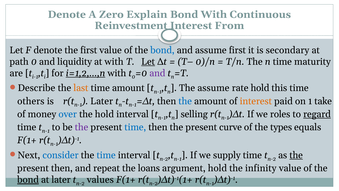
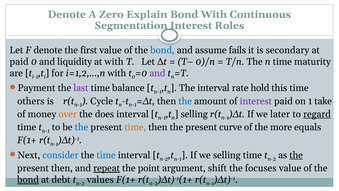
Reinvestment: Reinvestment -> Segmentation
From: From -> Roles
assume first: first -> fails
path at (19, 62): path -> paid
Let at (148, 62) underline: present -> none
i=1,2,…,n underline: present -> none
Describe: Describe -> Payment
last colour: orange -> purple
time amount: amount -> balance
The assume: assume -> interval
Later at (102, 101): Later -> Cycle
interest at (256, 101) colour: orange -> purple
over colour: blue -> orange
the hold: hold -> does
roles: roles -> later
the at (82, 127) colour: purple -> blue
time at (135, 127) colour: blue -> orange
types: types -> more
we supply: supply -> selling
repeat underline: none -> present
loans: loans -> point
argument hold: hold -> shift
infinity: infinity -> focuses
at later: later -> debt
